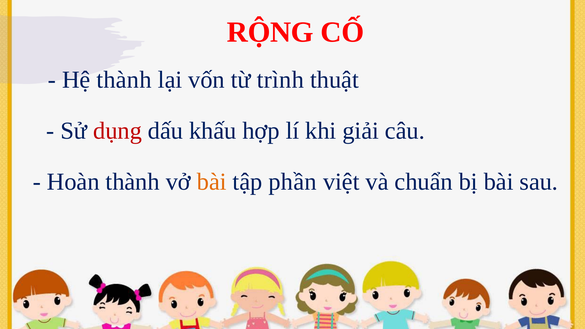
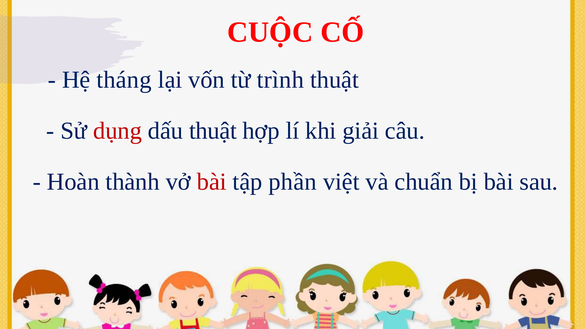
RỘNG: RỘNG -> CUỘC
Hệ thành: thành -> tháng
dấu khấu: khấu -> thuật
bài at (212, 182) colour: orange -> red
